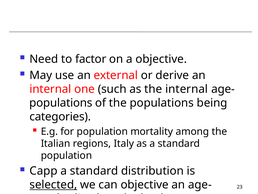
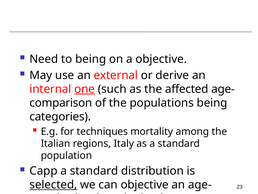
to factor: factor -> being
one underline: none -> present
the internal: internal -> affected
populations at (61, 103): populations -> comparison
for population: population -> techniques
